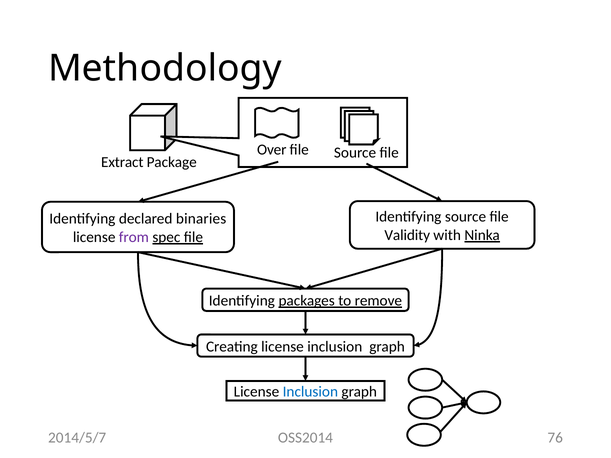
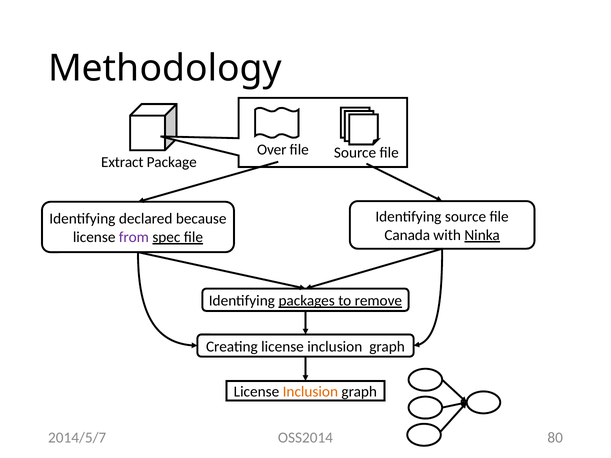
binaries: binaries -> because
Validity: Validity -> Canada
Inclusion at (310, 392) colour: blue -> orange
76: 76 -> 80
